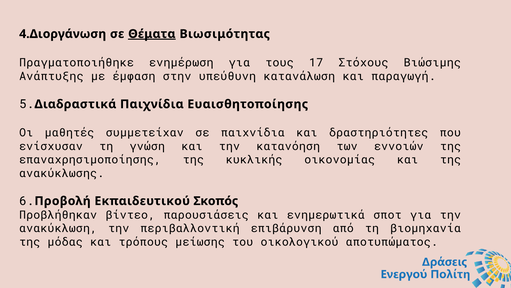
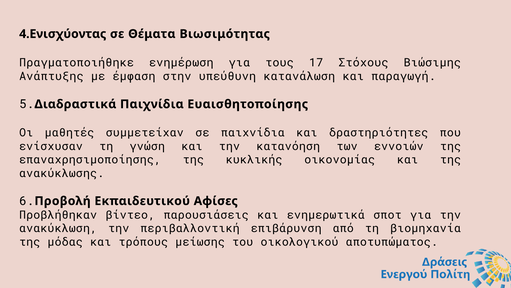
4.Διοργάνωση: 4.Διοργάνωση -> 4.Ενισχύοντας
Θέματα underline: present -> none
Σκοπός: Σκοπός -> Αφίσες
